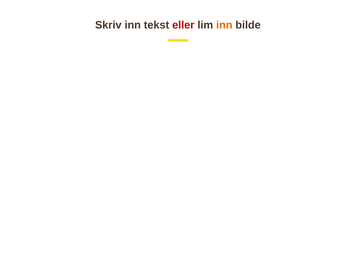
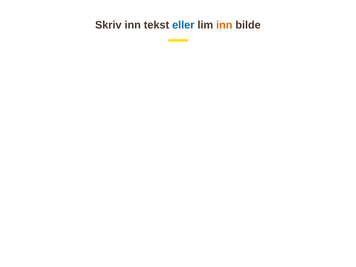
eller colour: red -> blue
